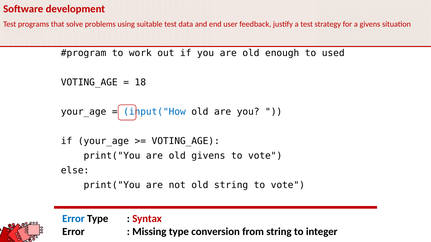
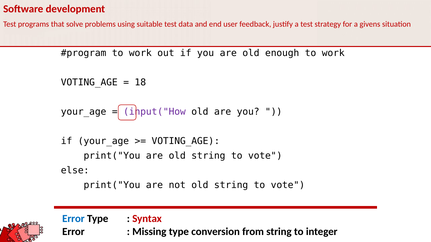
enough to used: used -> work
input("How colour: blue -> purple
are old givens: givens -> string
